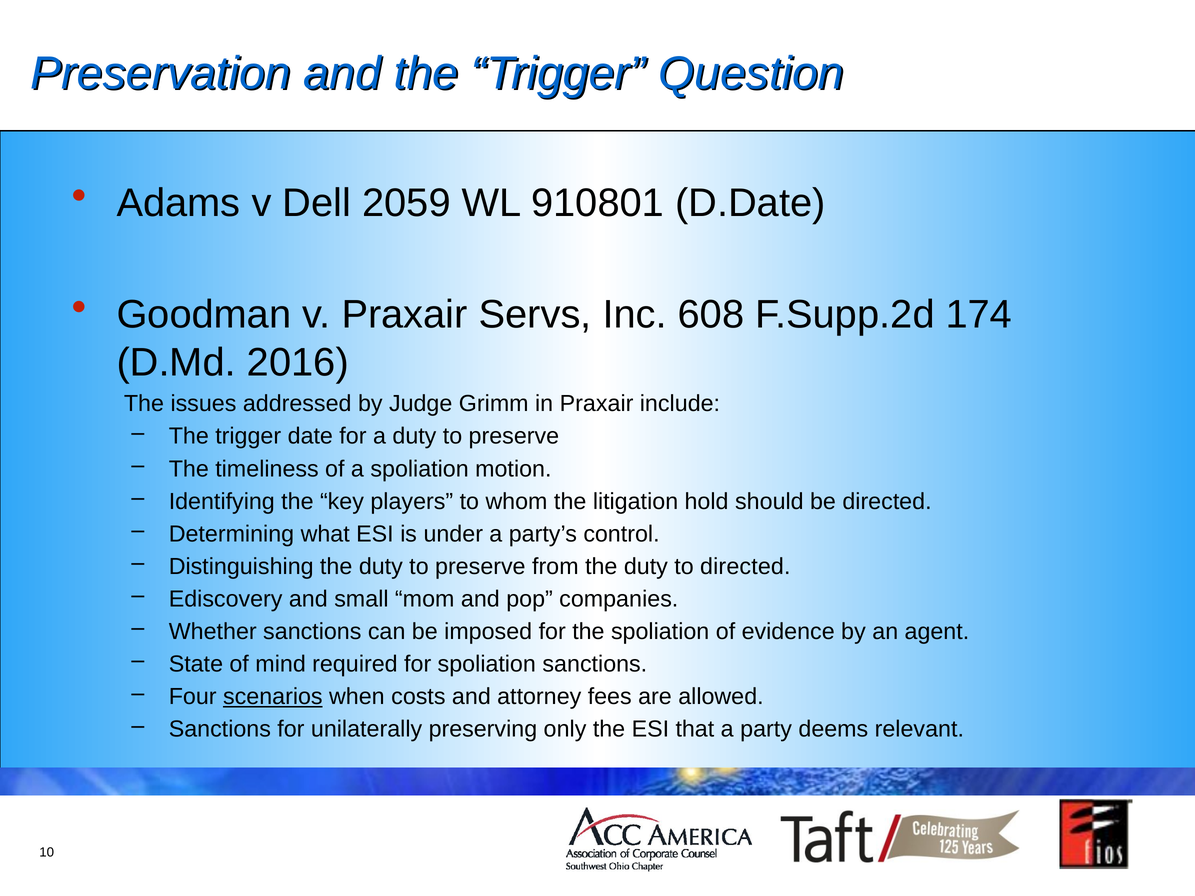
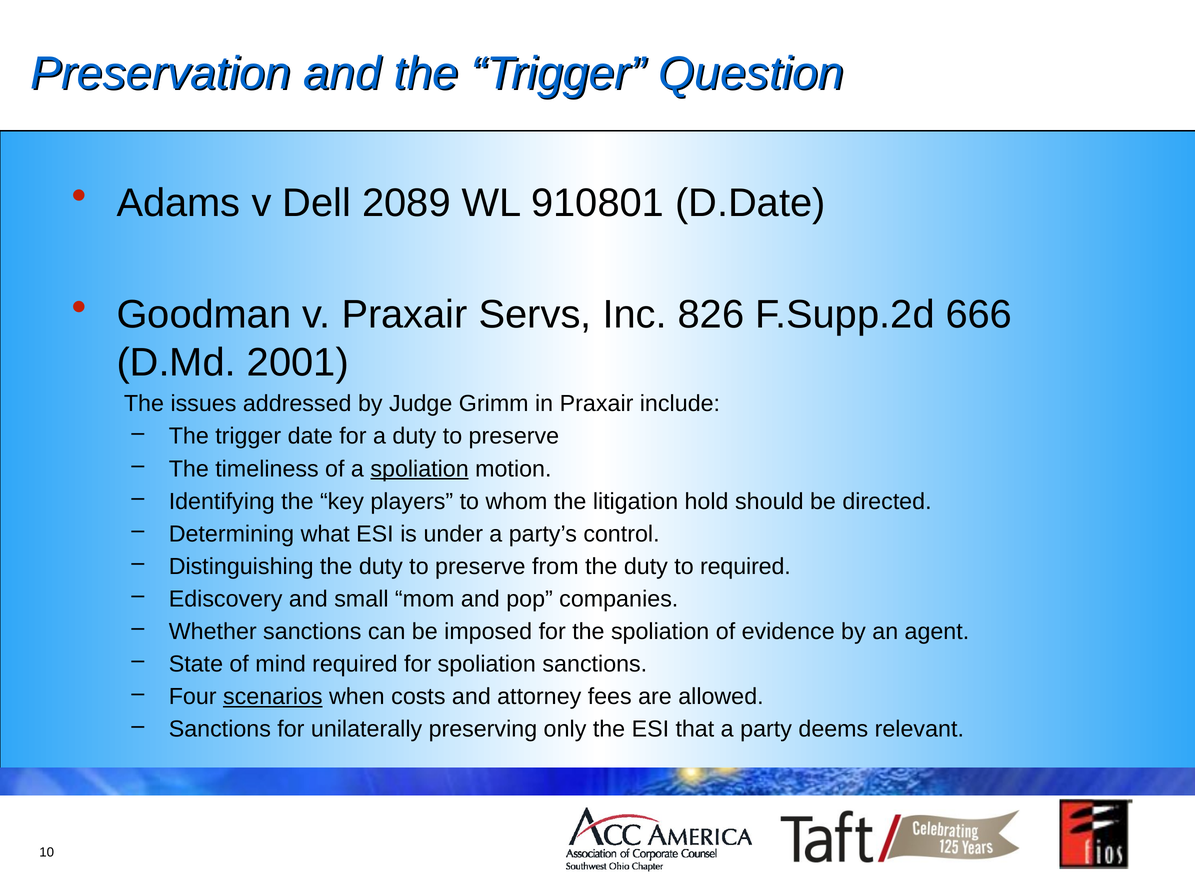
2059: 2059 -> 2089
608: 608 -> 826
174: 174 -> 666
2016: 2016 -> 2001
spoliation at (420, 469) underline: none -> present
to directed: directed -> required
